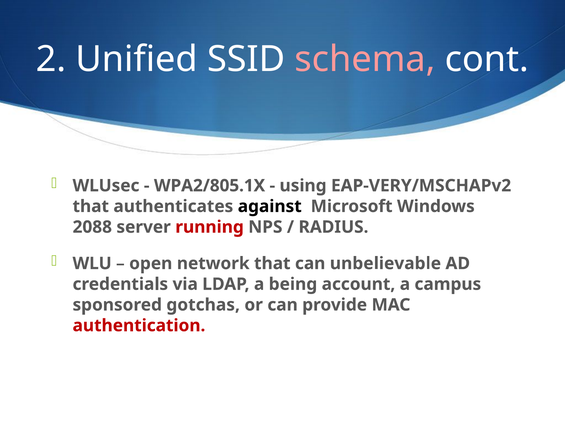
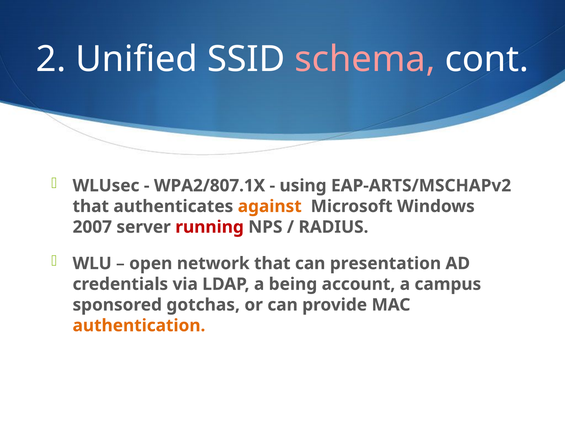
WPA2/805.1X: WPA2/805.1X -> WPA2/807.1X
EAP-VERY/MSCHAPv2: EAP-VERY/MSCHAPv2 -> EAP-ARTS/MSCHAPv2
against colour: black -> orange
2088: 2088 -> 2007
unbelievable: unbelievable -> presentation
authentication colour: red -> orange
